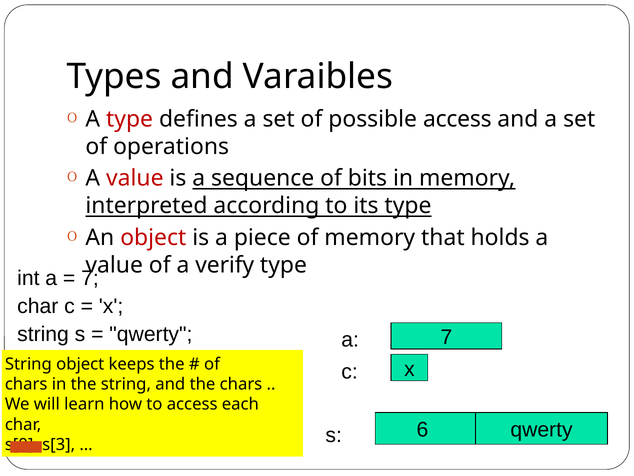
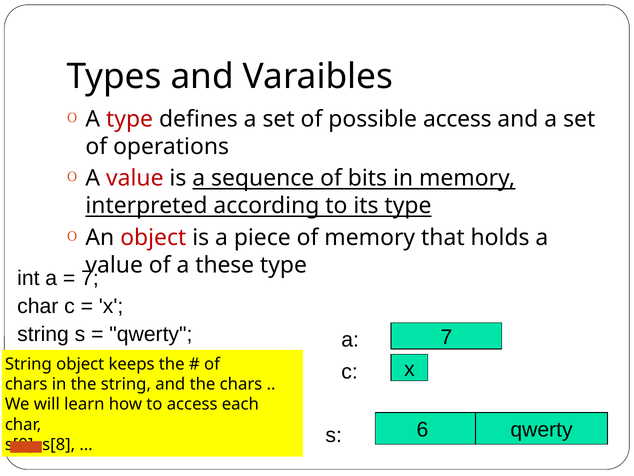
verify: verify -> these
s[3: s[3 -> s[8
